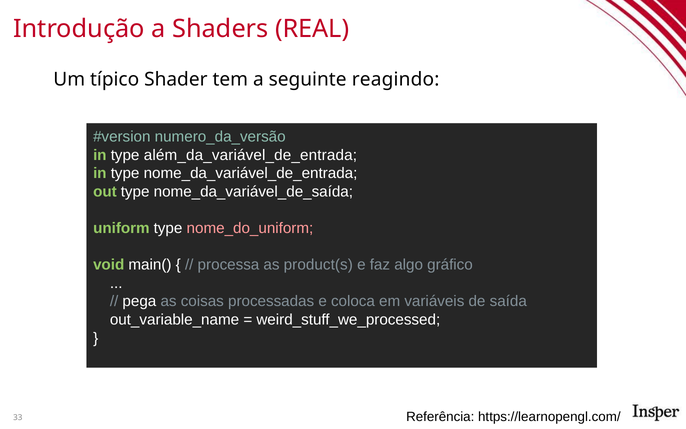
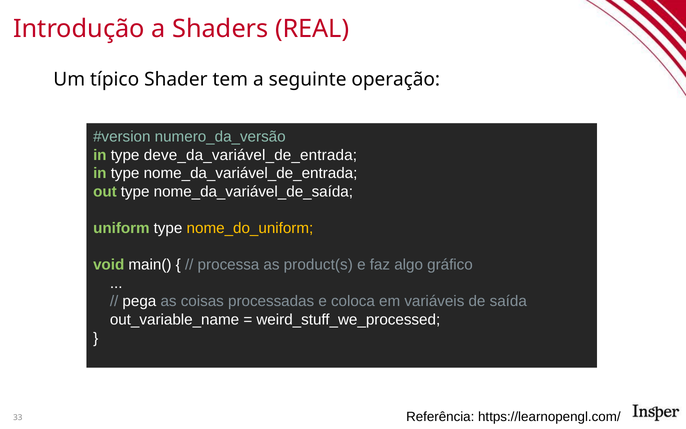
reagindo: reagindo -> operação
além_da_variável_de_entrada: além_da_variável_de_entrada -> deve_da_variável_de_entrada
nome_do_uniform colour: pink -> yellow
